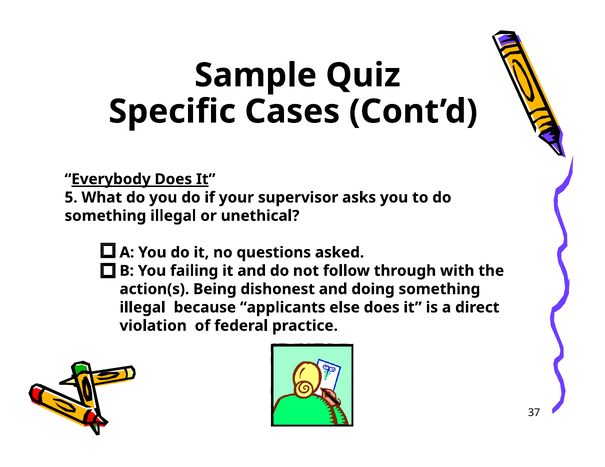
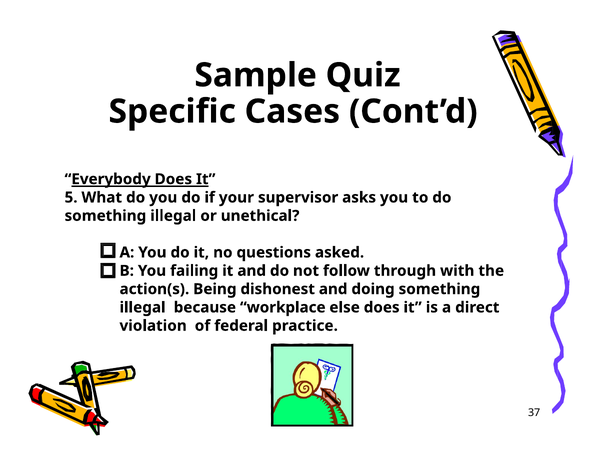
applicants: applicants -> workplace
